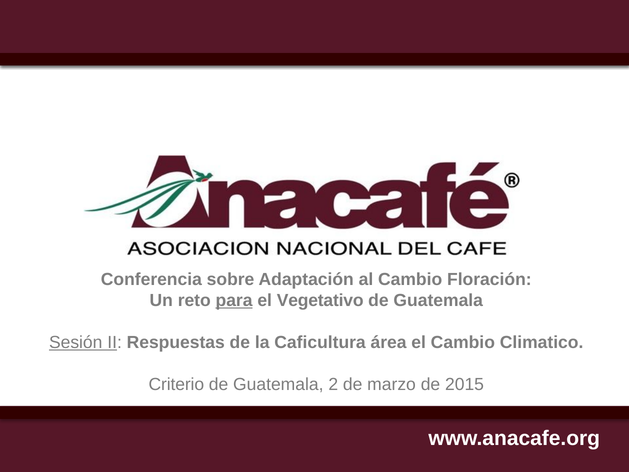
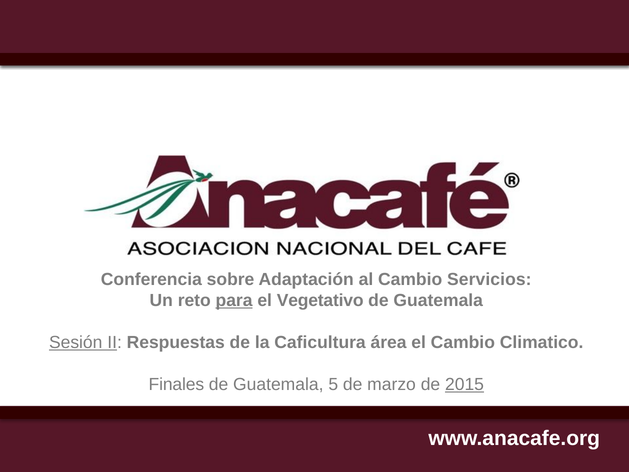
Floración: Floración -> Servicios
Criterio: Criterio -> Finales
2: 2 -> 5
2015 underline: none -> present
